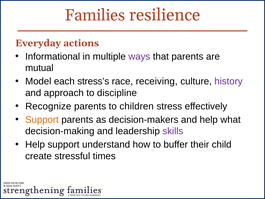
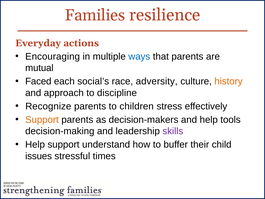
Informational: Informational -> Encouraging
ways colour: purple -> blue
Model: Model -> Faced
stress’s: stress’s -> social’s
receiving: receiving -> adversity
history colour: purple -> orange
what: what -> tools
create: create -> issues
